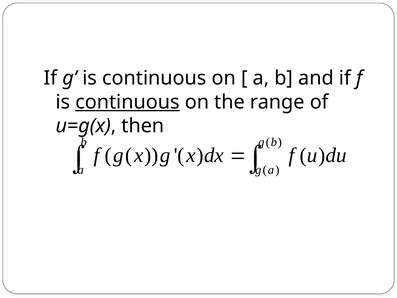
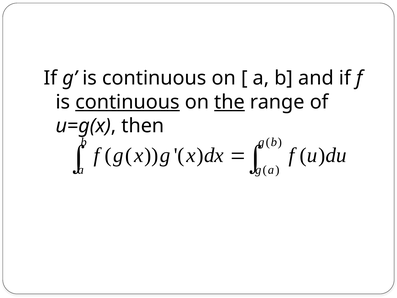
the underline: none -> present
